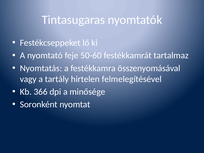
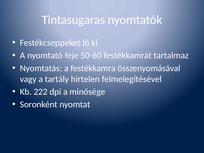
366: 366 -> 222
